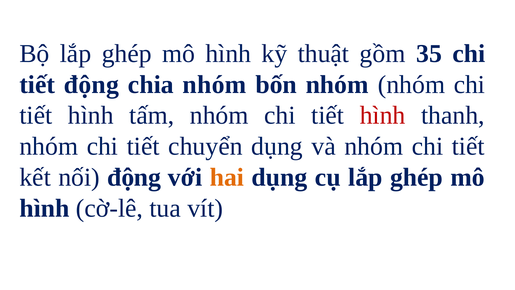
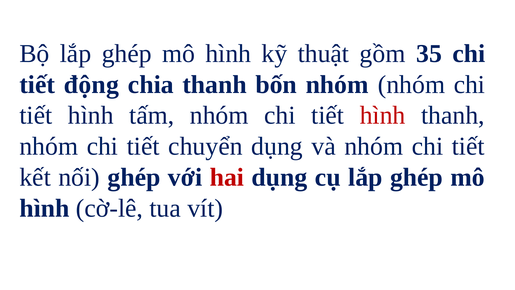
chia nhóm: nhóm -> thanh
nối động: động -> ghép
hai colour: orange -> red
